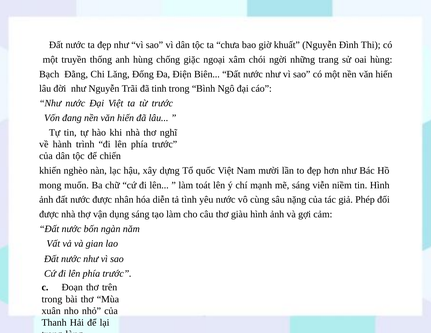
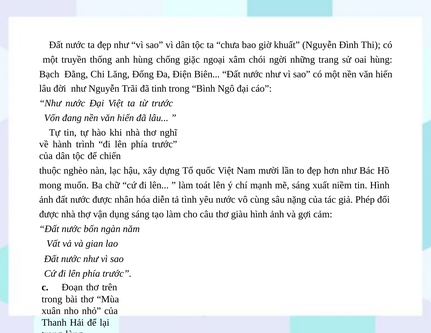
khiến: khiến -> thuộc
viễn: viễn -> xuất
